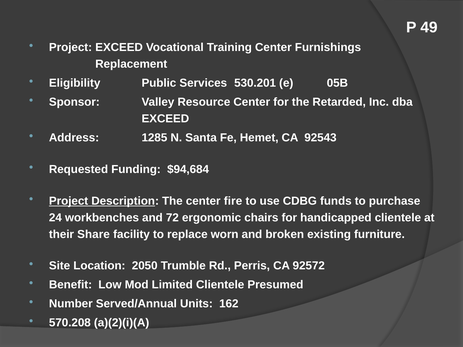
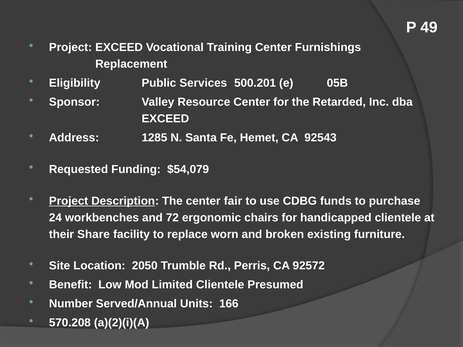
530.201: 530.201 -> 500.201
$94,684: $94,684 -> $54,079
fire: fire -> fair
162: 162 -> 166
